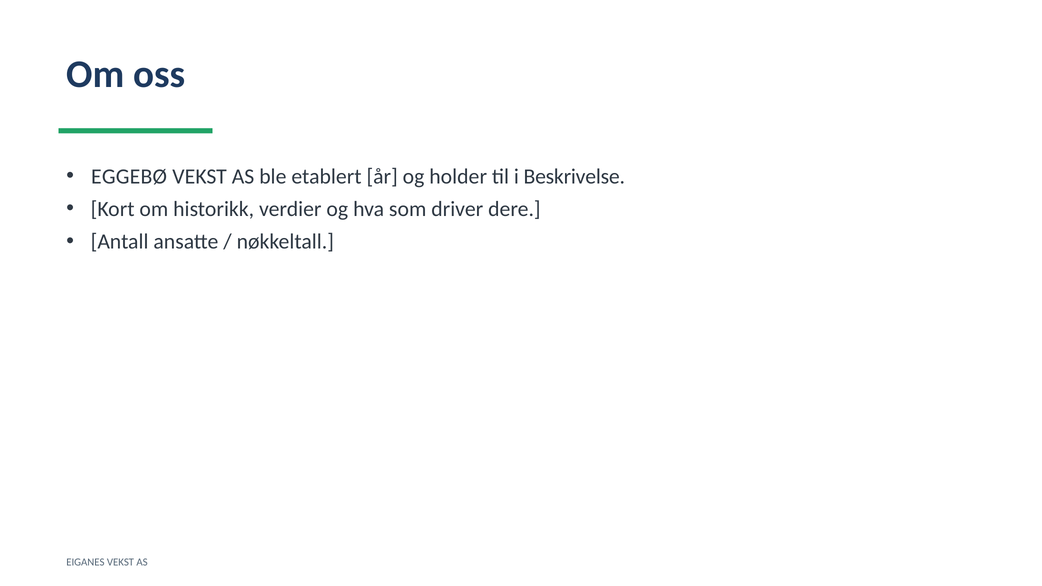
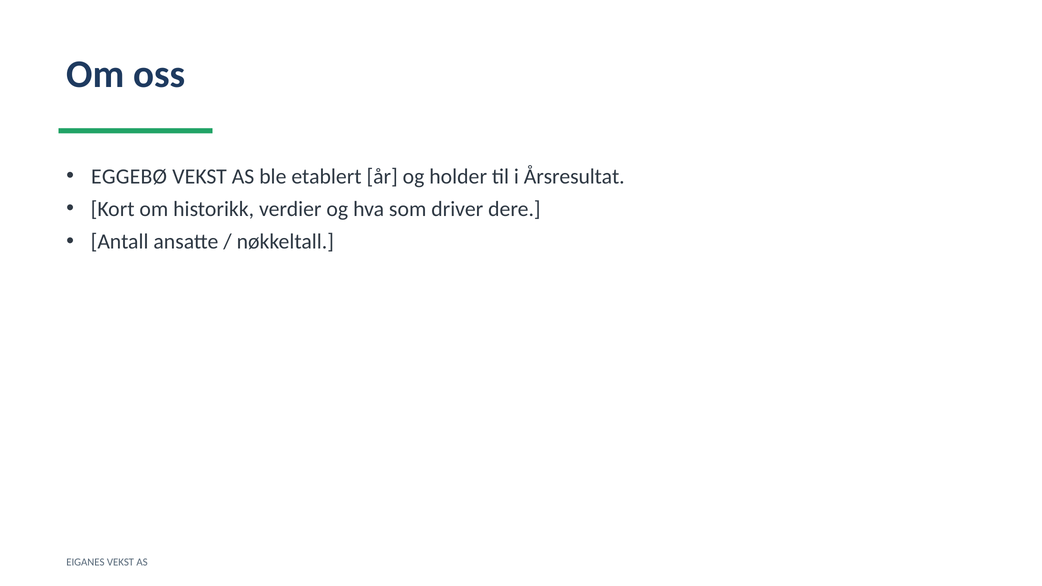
Beskrivelse: Beskrivelse -> Årsresultat
